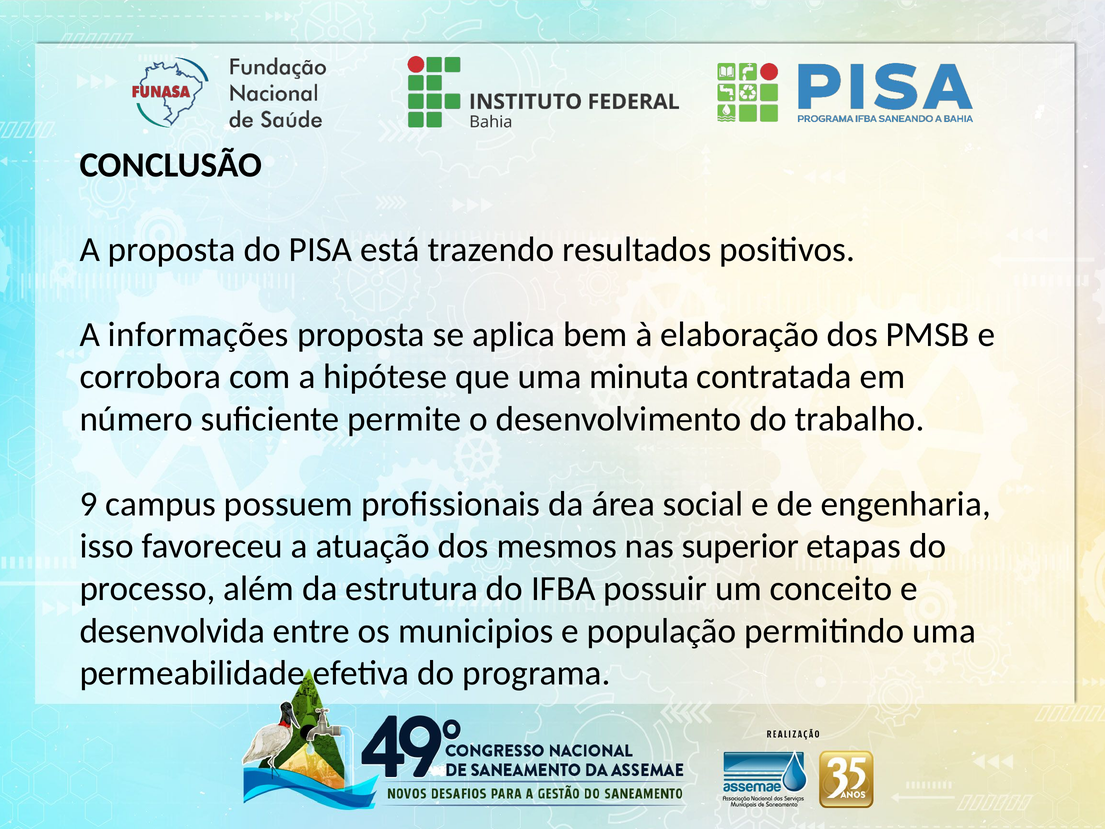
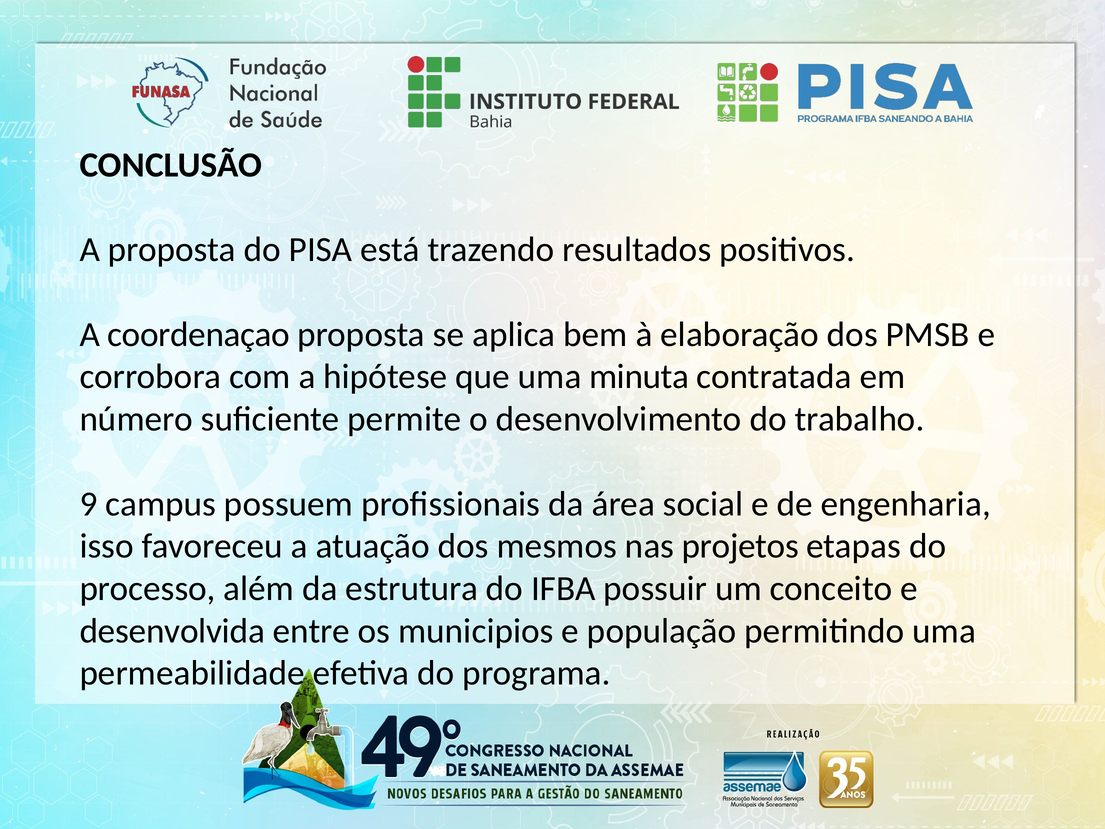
informações: informações -> coordenaçao
superior: superior -> projetos
